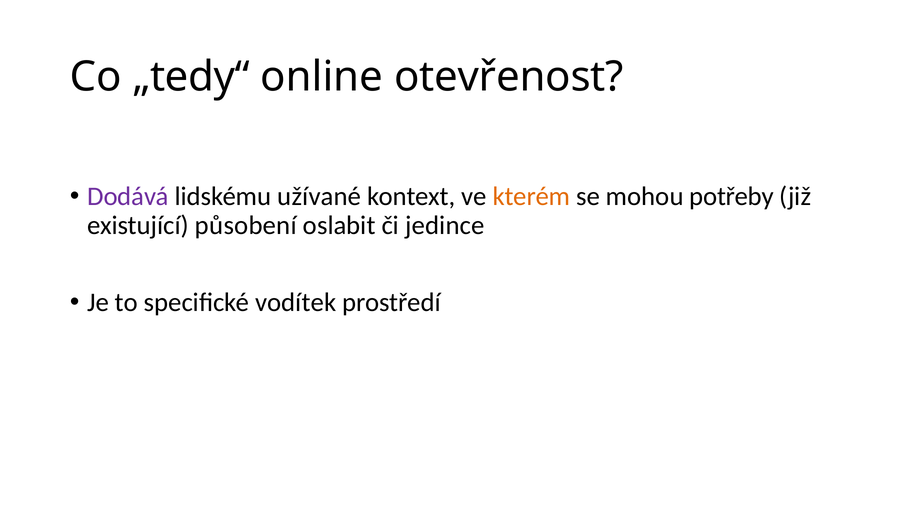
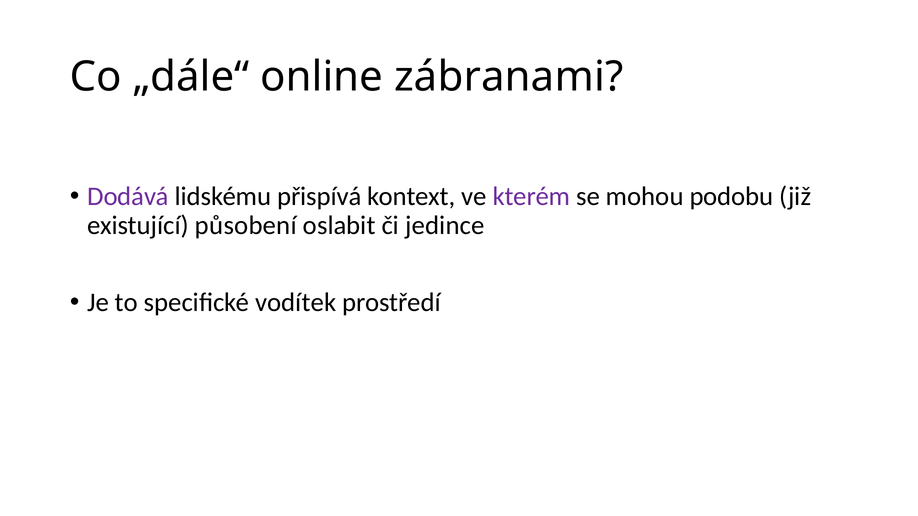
„tedy“: „tedy“ -> „dále“
otevřenost: otevřenost -> zábranami
užívané: užívané -> přispívá
kterém colour: orange -> purple
potřeby: potřeby -> podobu
